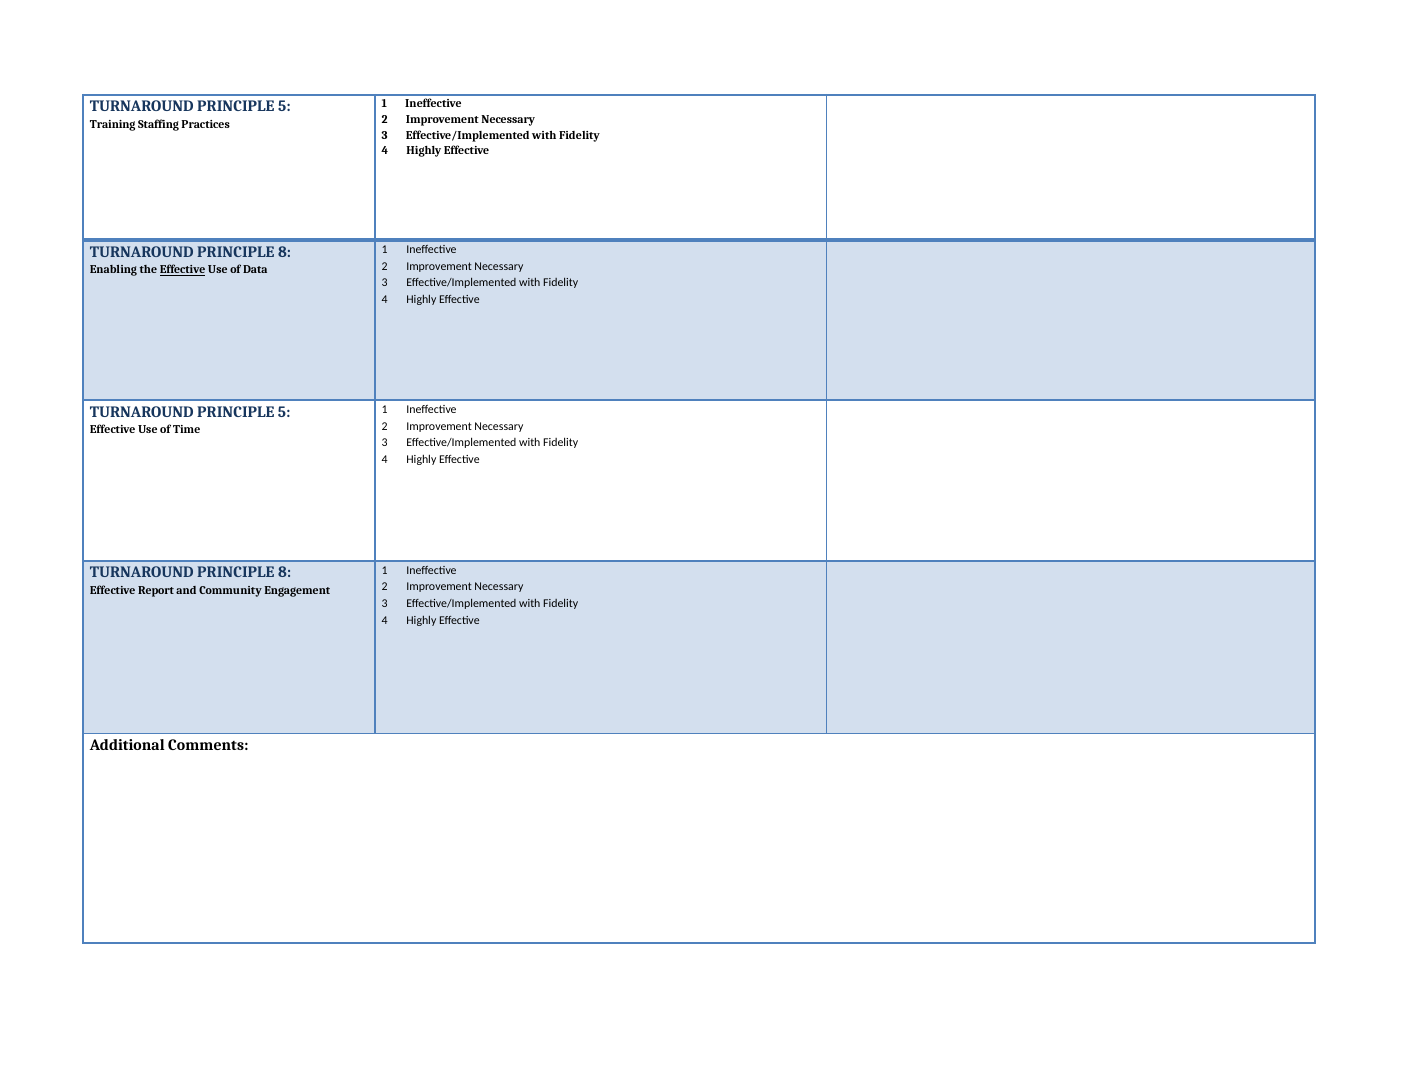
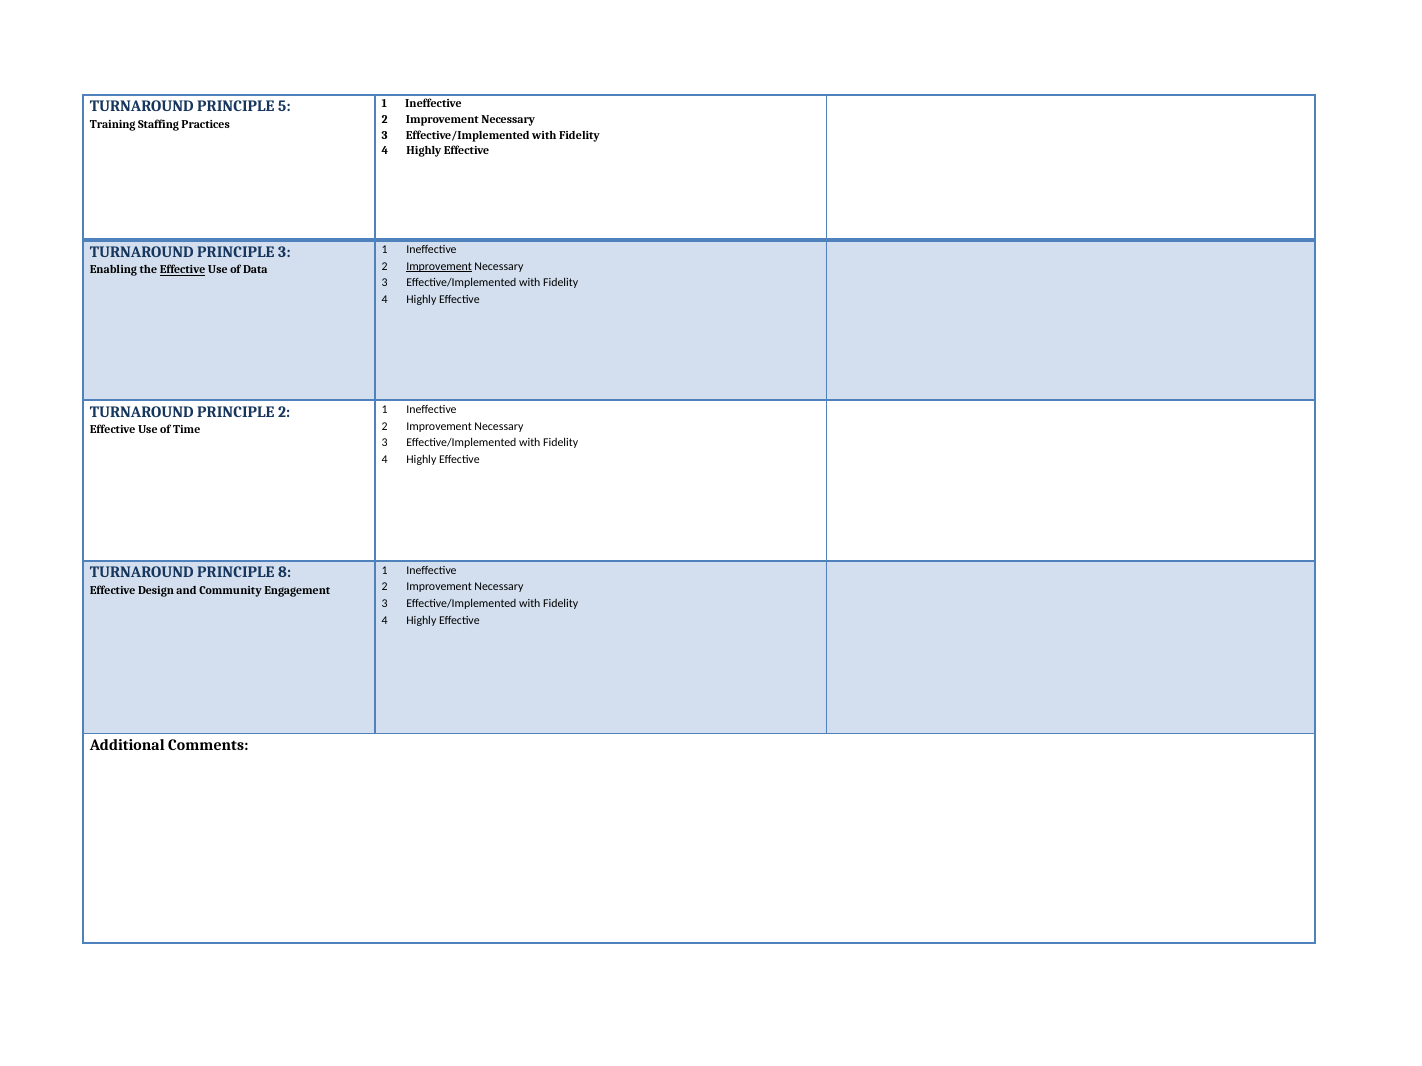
8 at (285, 252): 8 -> 3
Improvement at (439, 266) underline: none -> present
5 at (284, 412): 5 -> 2
Report: Report -> Design
